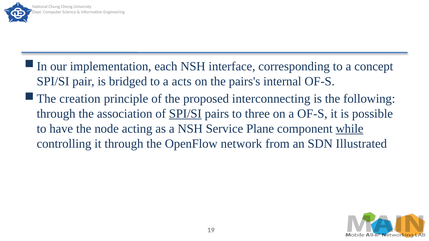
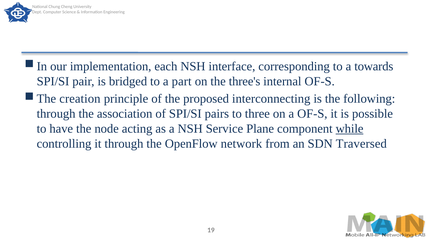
concept: concept -> towards
acts: acts -> part
pairs's: pairs's -> three's
SPI/SI at (185, 114) underline: present -> none
Illustrated: Illustrated -> Traversed
